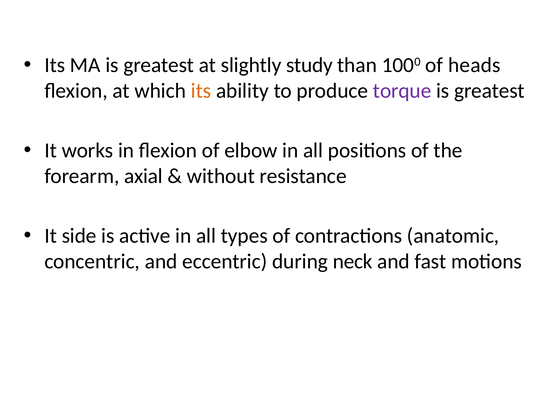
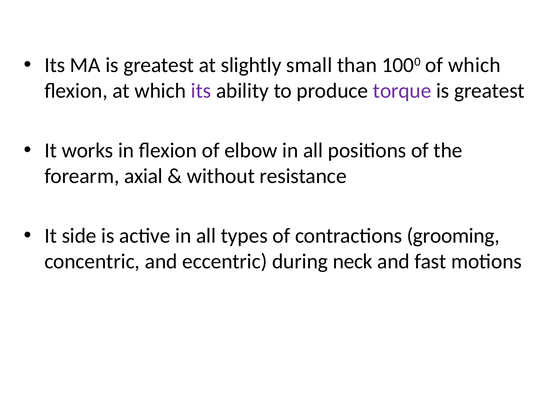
study: study -> small
of heads: heads -> which
its at (201, 91) colour: orange -> purple
anatomic: anatomic -> grooming
